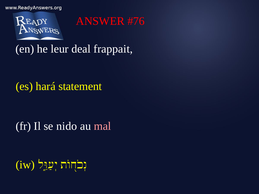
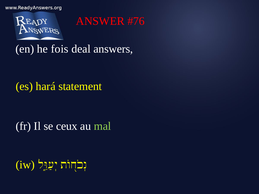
leur: leur -> fois
frappait: frappait -> answers
nido: nido -> ceux
mal colour: pink -> light green
